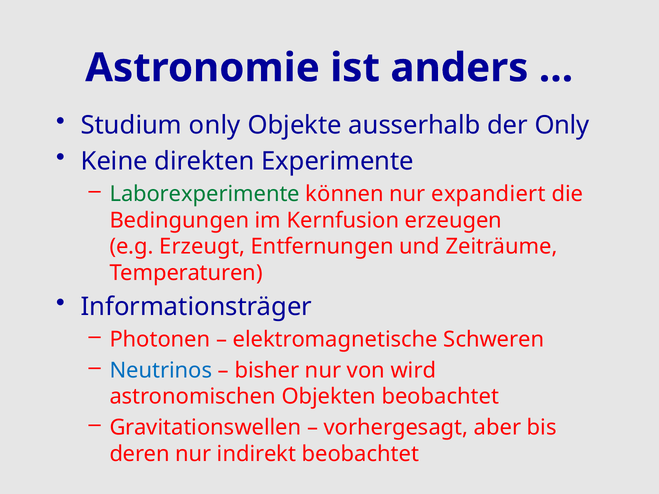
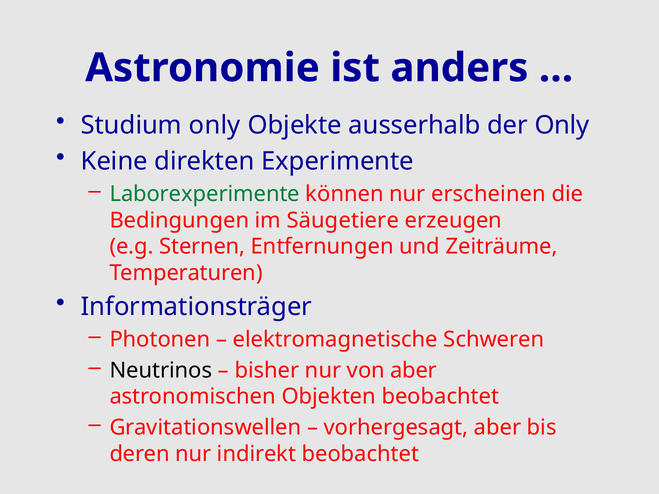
expandiert: expandiert -> erscheinen
Kernfusion: Kernfusion -> Säugetiere
Erzeugt: Erzeugt -> Sternen
Neutrinos colour: blue -> black
von wird: wird -> aber
